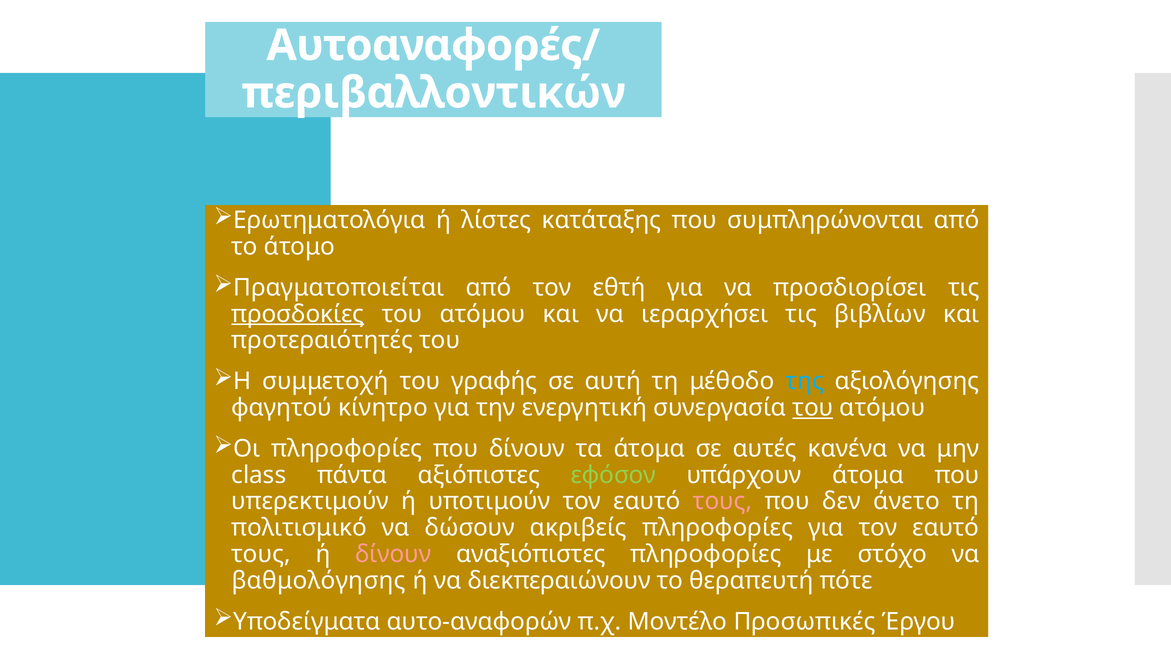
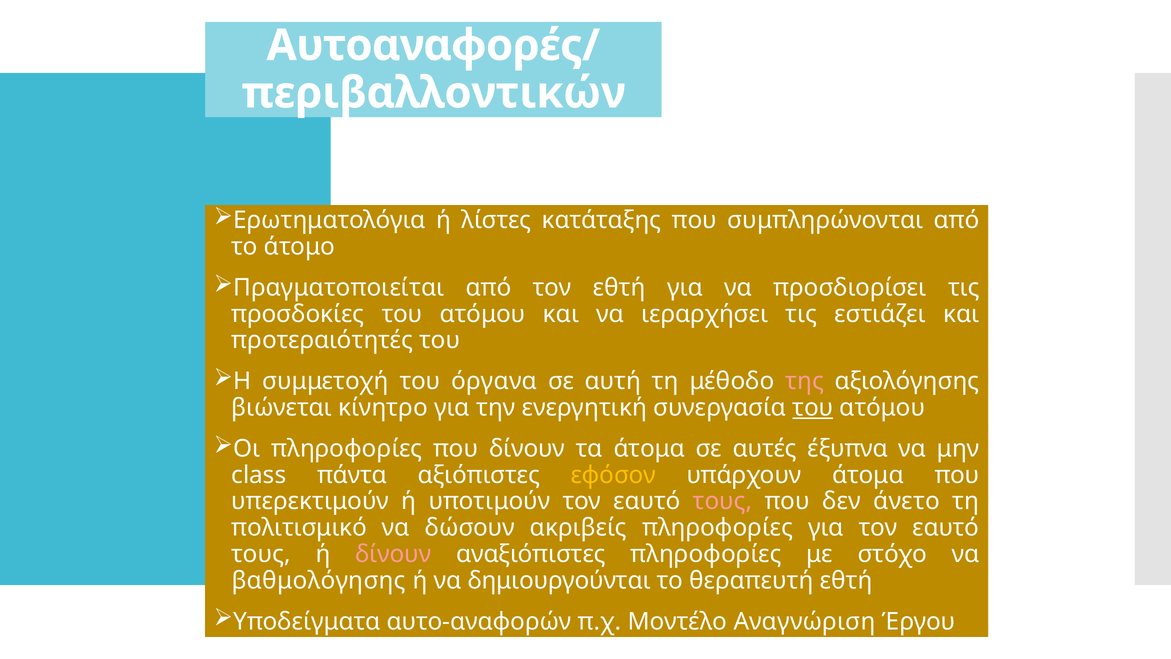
προσδοκίες underline: present -> none
βιβλίων: βιβλίων -> εστιάζει
γραφής: γραφής -> όργανα
της colour: light blue -> pink
φαγητού: φαγητού -> βιώνεται
κανένα: κανένα -> έξυπνα
εφόσον colour: light green -> yellow
διεκπεραιώνουν: διεκπεραιώνουν -> δημιουργούνται
θεραπευτή πότε: πότε -> εθτή
Προσωπικές: Προσωπικές -> Αναγνώριση
